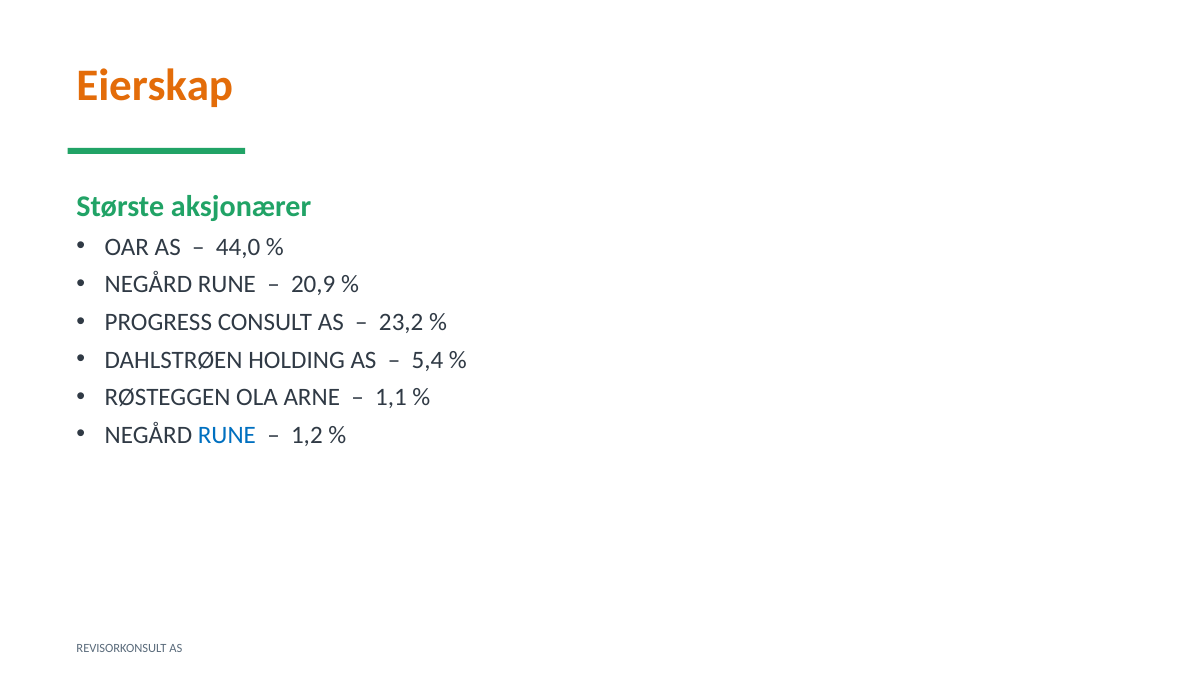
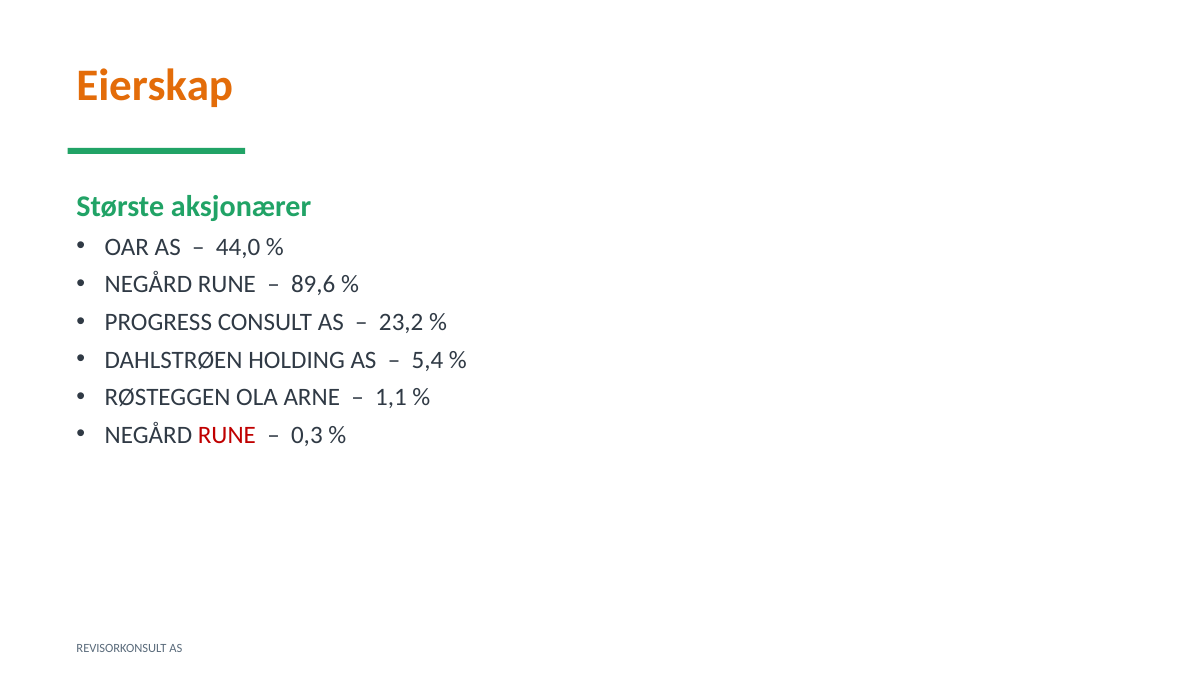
20,9: 20,9 -> 89,6
RUNE at (227, 435) colour: blue -> red
1,2: 1,2 -> 0,3
